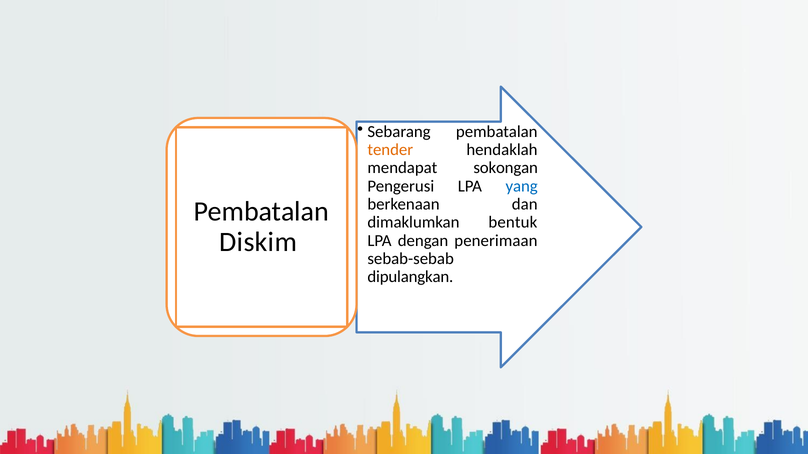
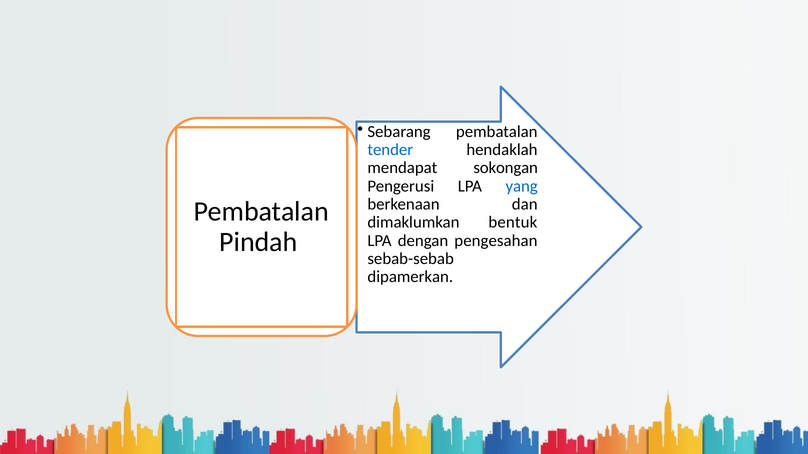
tender colour: orange -> blue
Diskim: Diskim -> Pindah
penerimaan: penerimaan -> pengesahan
dipulangkan: dipulangkan -> dipamerkan
